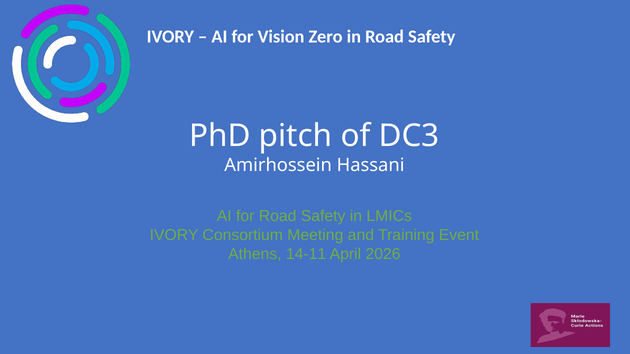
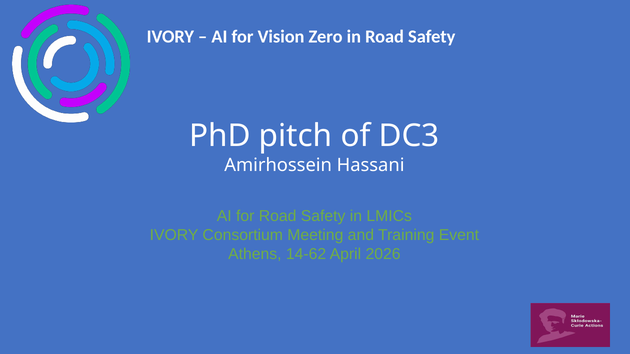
14-11: 14-11 -> 14-62
